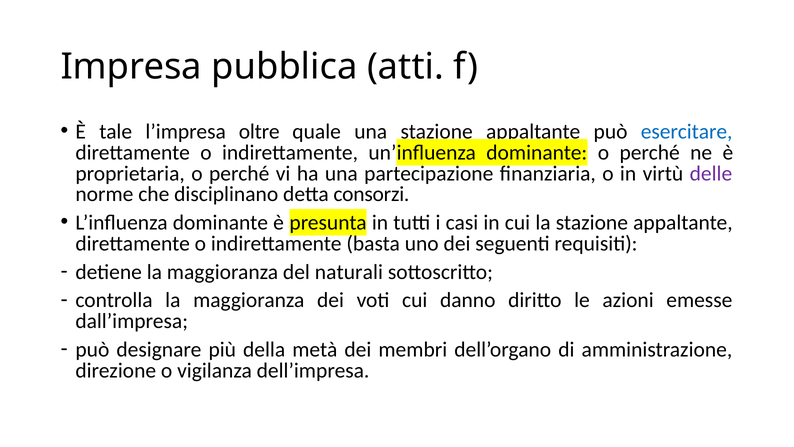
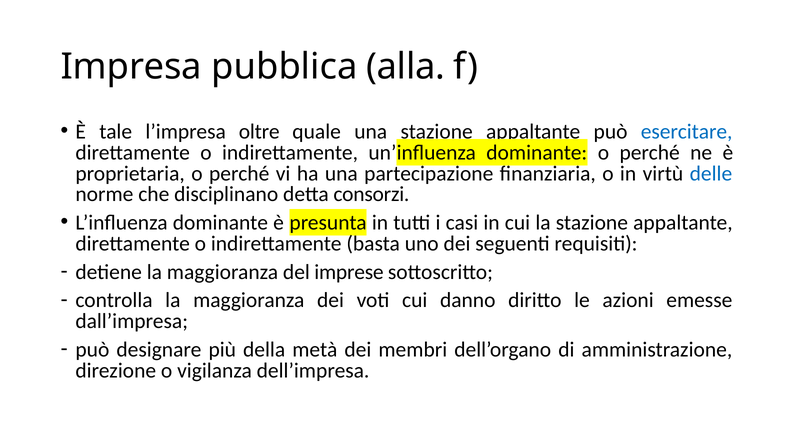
atti: atti -> alla
delle colour: purple -> blue
naturali: naturali -> imprese
